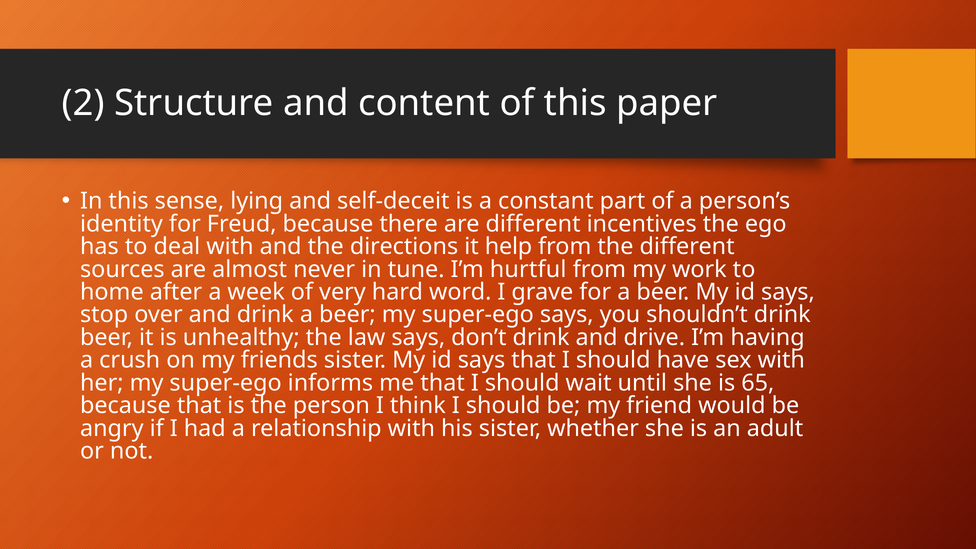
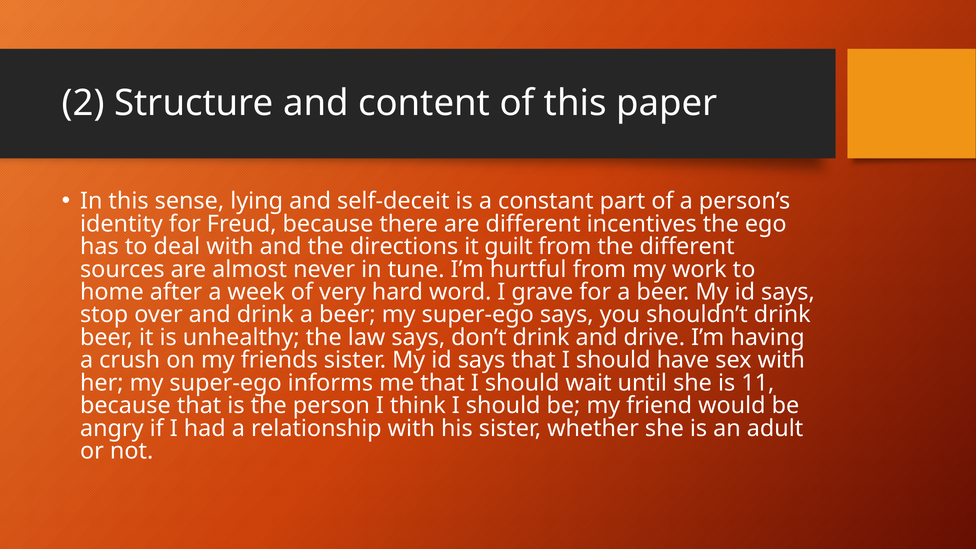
help: help -> guilt
65: 65 -> 11
